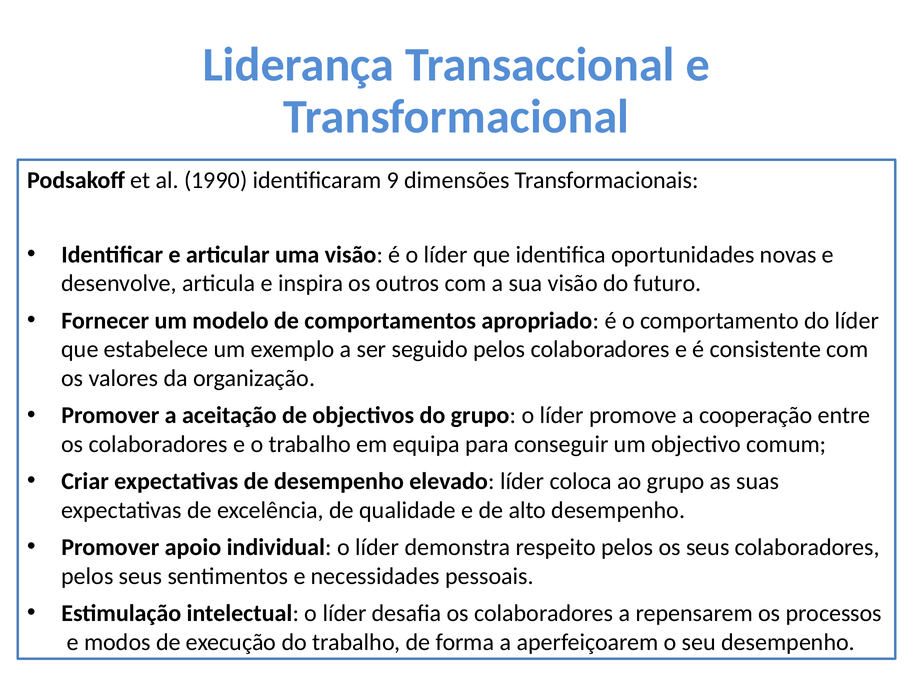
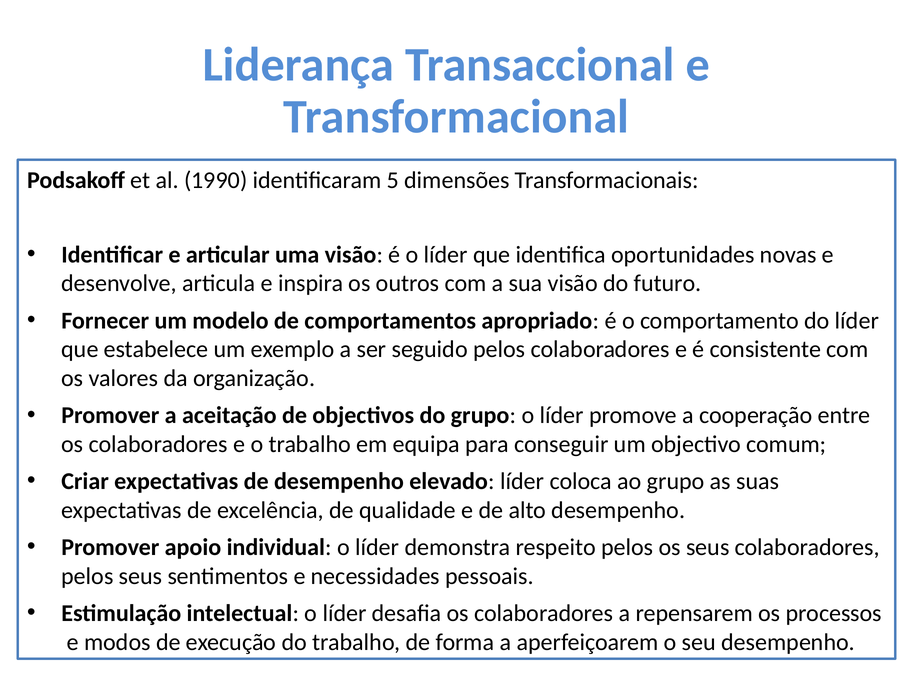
9: 9 -> 5
